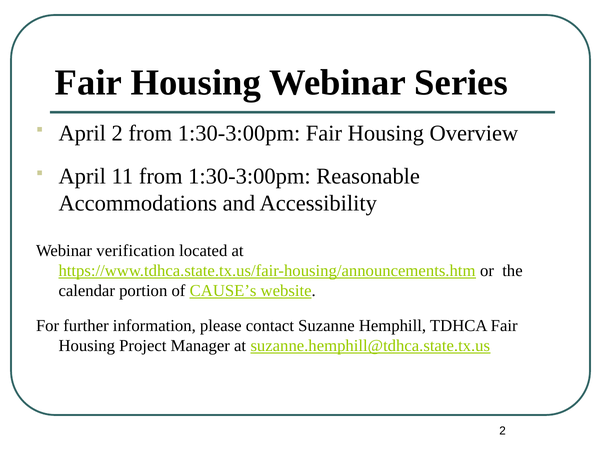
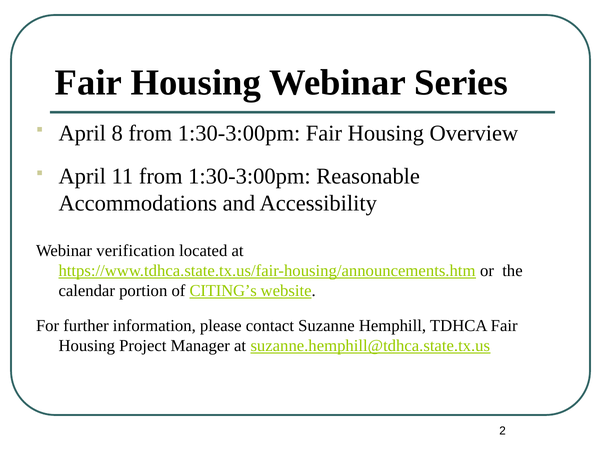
April 2: 2 -> 8
CAUSE’s: CAUSE’s -> CITING’s
